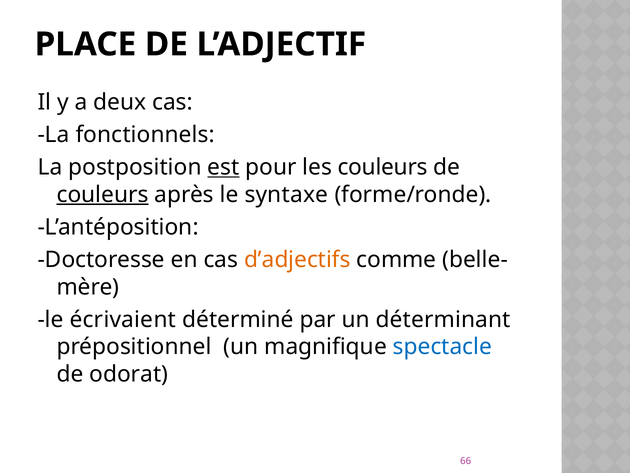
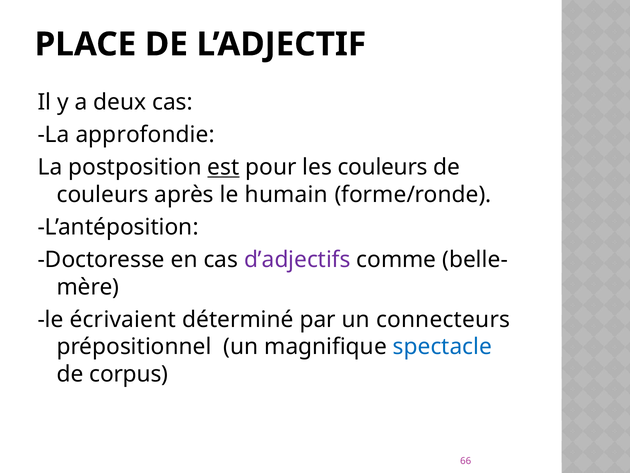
fonctionnels: fonctionnels -> approfondie
couleurs at (103, 194) underline: present -> none
syntaxe: syntaxe -> humain
d’adjectifs colour: orange -> purple
déterminant: déterminant -> connecteurs
odorat: odorat -> corpus
